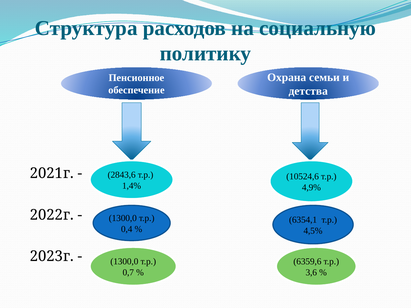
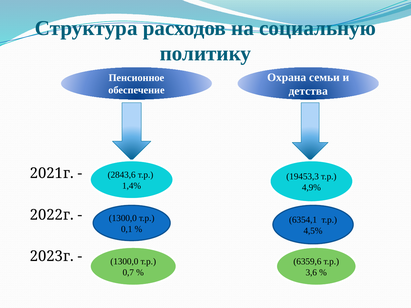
10524,6: 10524,6 -> 19453,3
0,4: 0,4 -> 0,1
